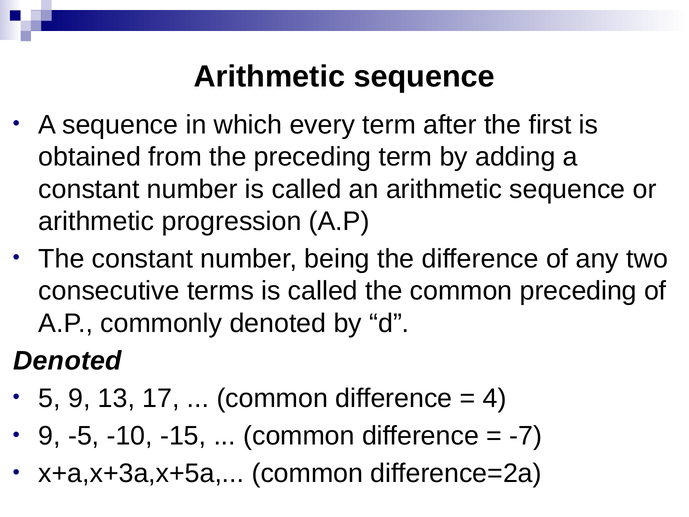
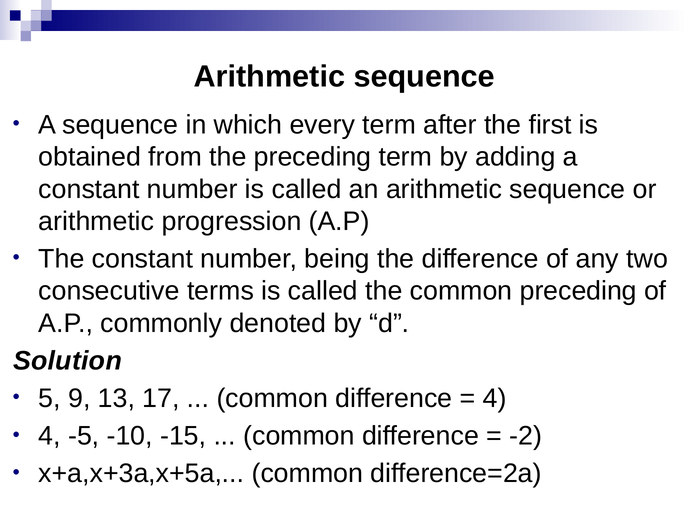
Denoted at (67, 361): Denoted -> Solution
9 at (50, 436): 9 -> 4
-7: -7 -> -2
